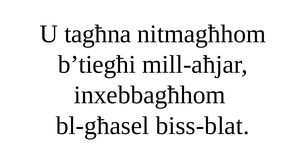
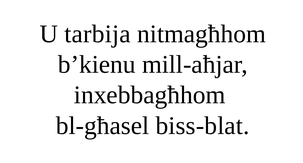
tagħna: tagħna -> tarbija
b’tiegħi: b’tiegħi -> b’kienu
